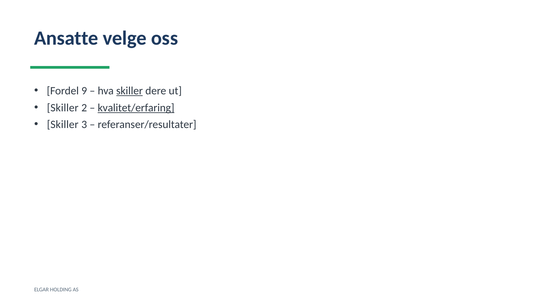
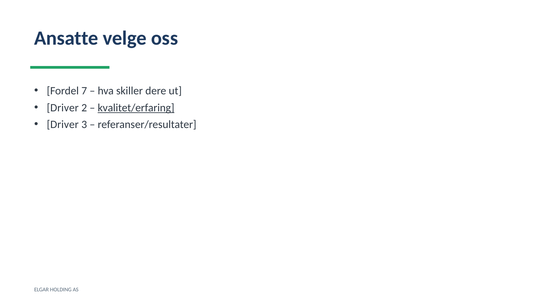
9: 9 -> 7
skiller at (130, 91) underline: present -> none
Skiller at (63, 108): Skiller -> Driver
Skiller at (63, 125): Skiller -> Driver
